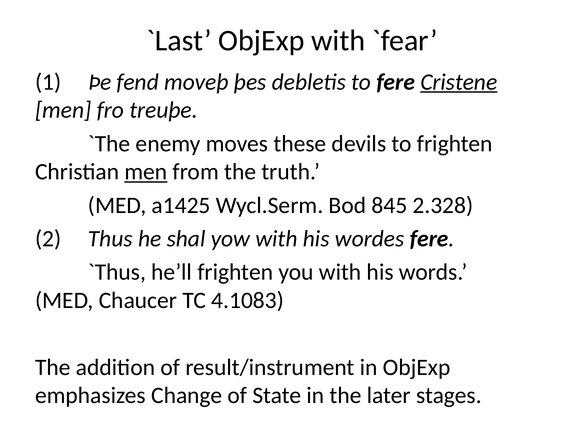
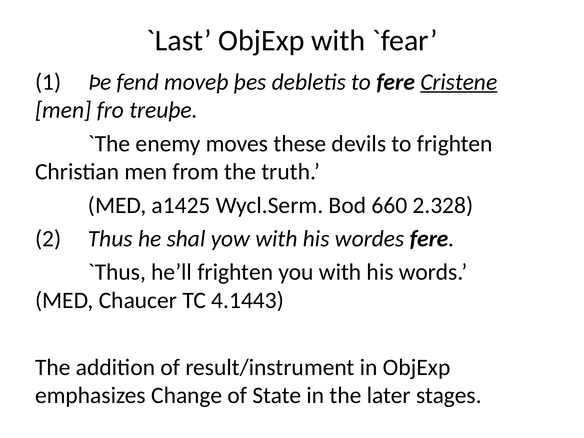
men at (146, 172) underline: present -> none
845: 845 -> 660
4.1083: 4.1083 -> 4.1443
